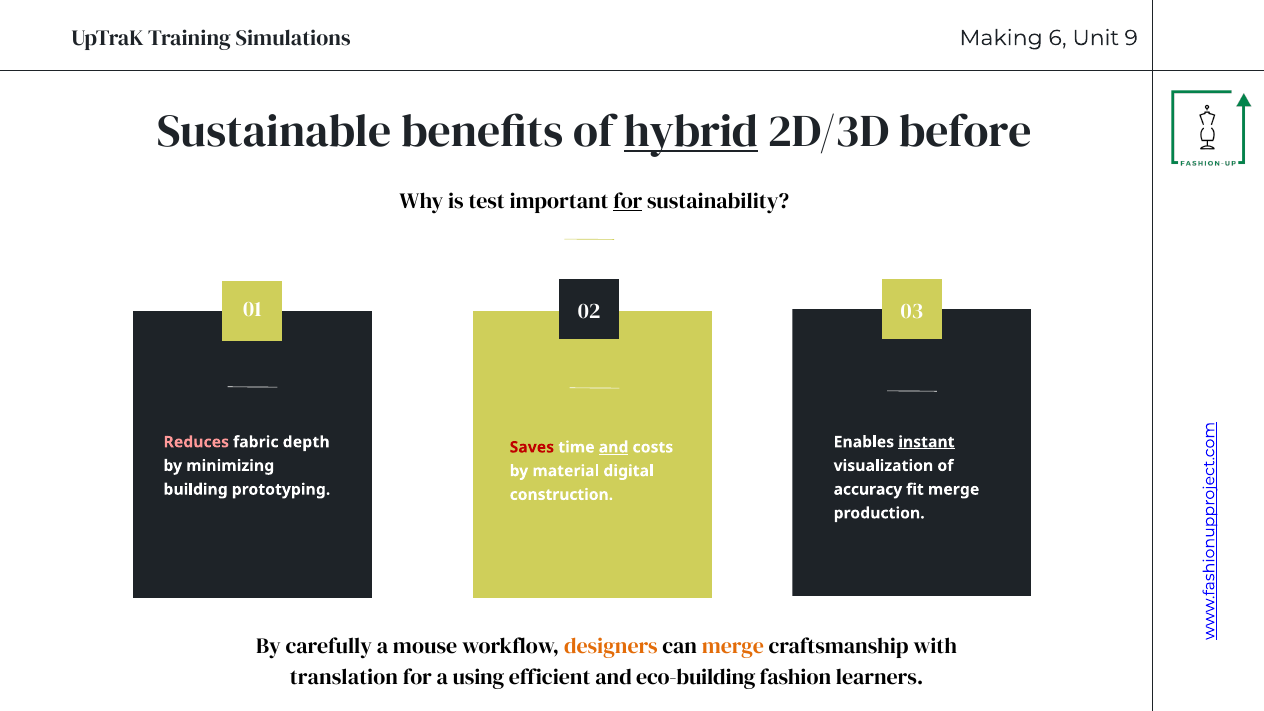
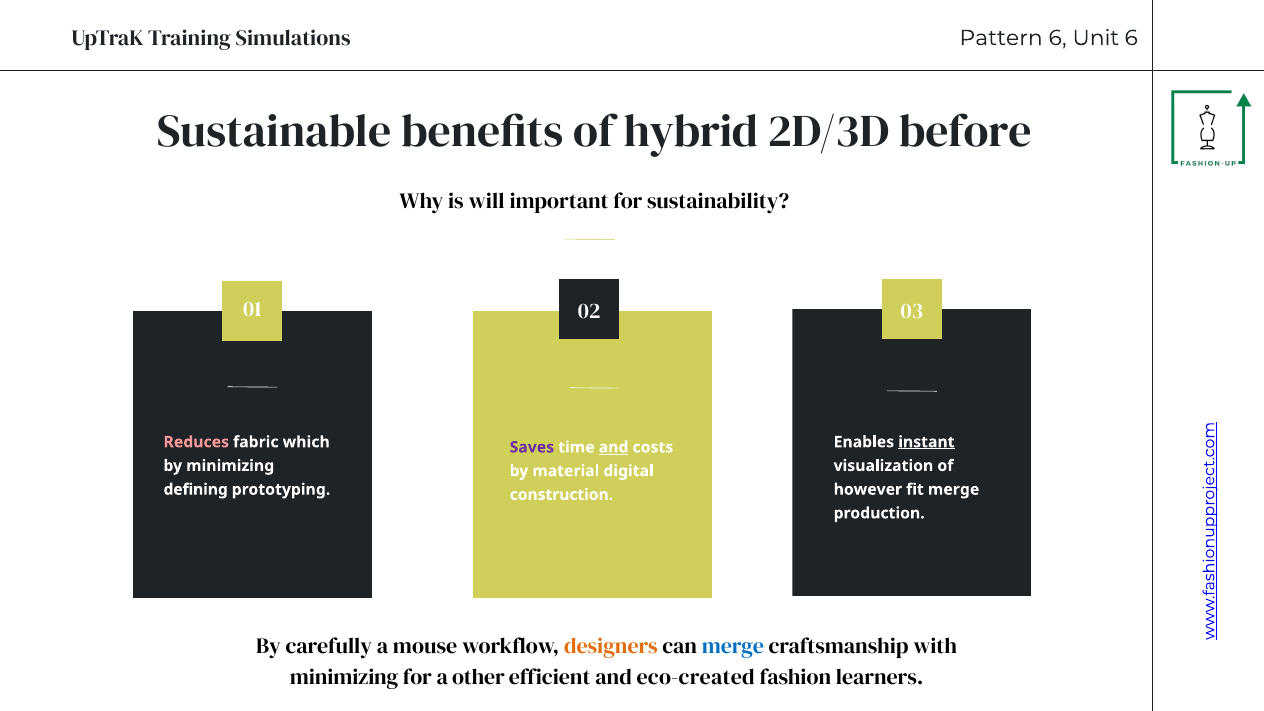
Making: Making -> Pattern
Unit 9: 9 -> 6
hybrid underline: present -> none
test: test -> will
for at (628, 201) underline: present -> none
depth: depth -> which
Saves colour: red -> purple
building: building -> defining
accuracy: accuracy -> however
merge at (733, 646) colour: orange -> blue
translation at (344, 677): translation -> minimizing
using: using -> other
eco-building: eco-building -> eco-created
